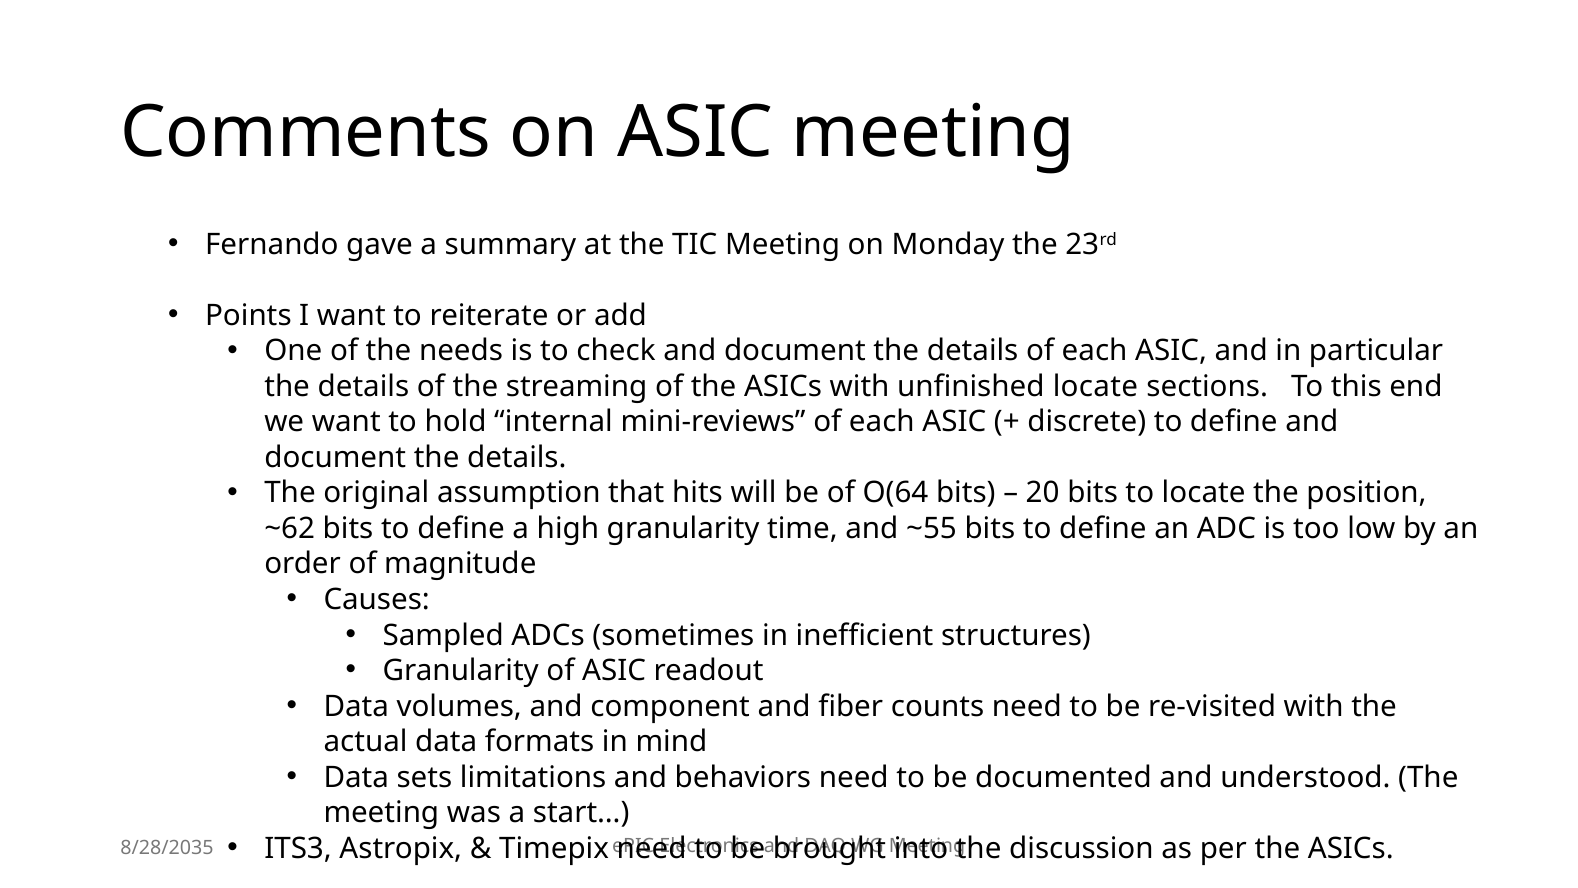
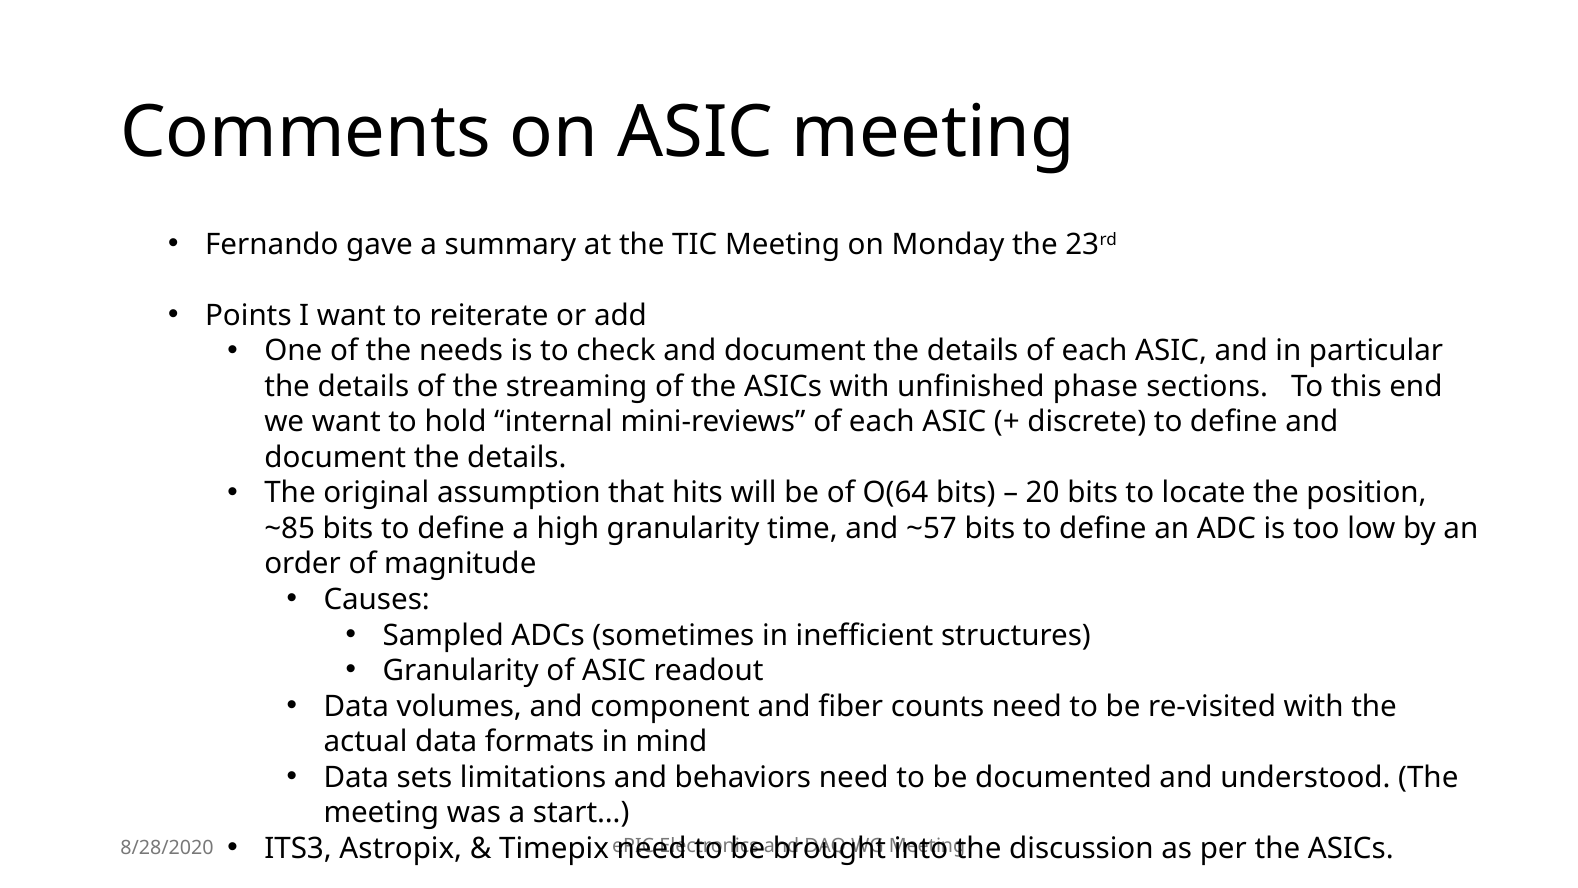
unfinished locate: locate -> phase
~62: ~62 -> ~85
~55: ~55 -> ~57
8/28/2035: 8/28/2035 -> 8/28/2020
